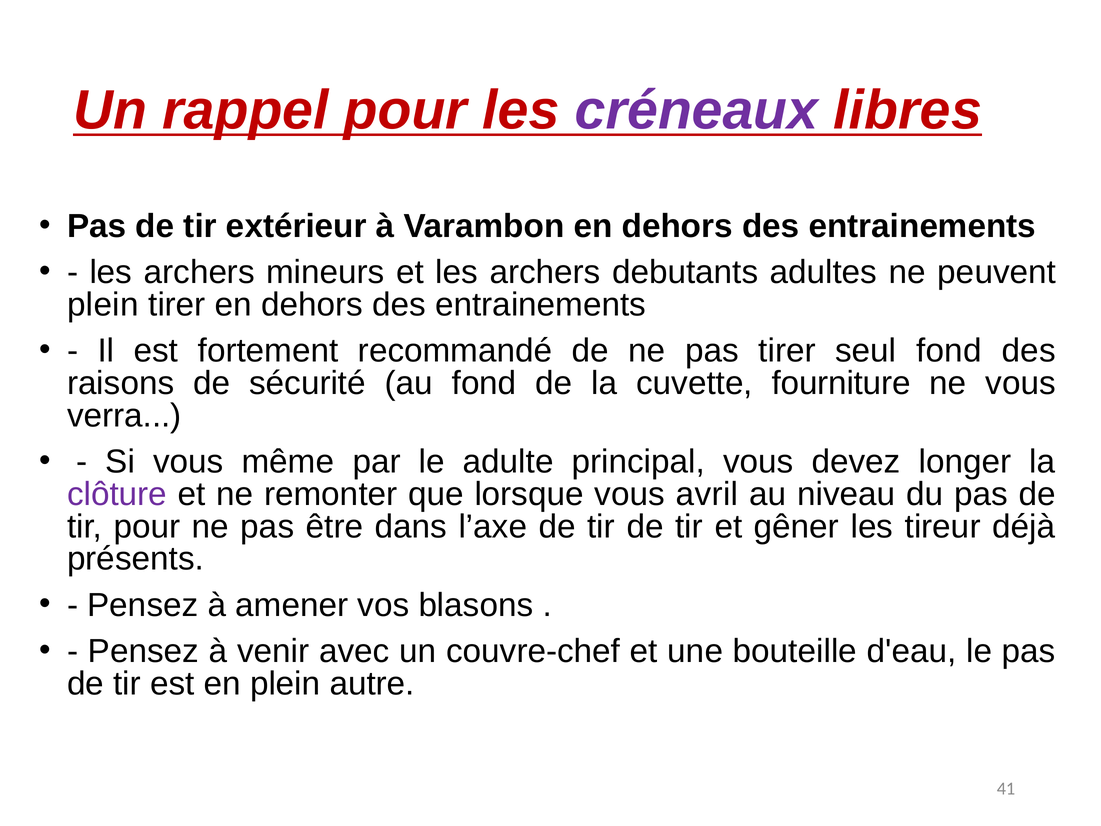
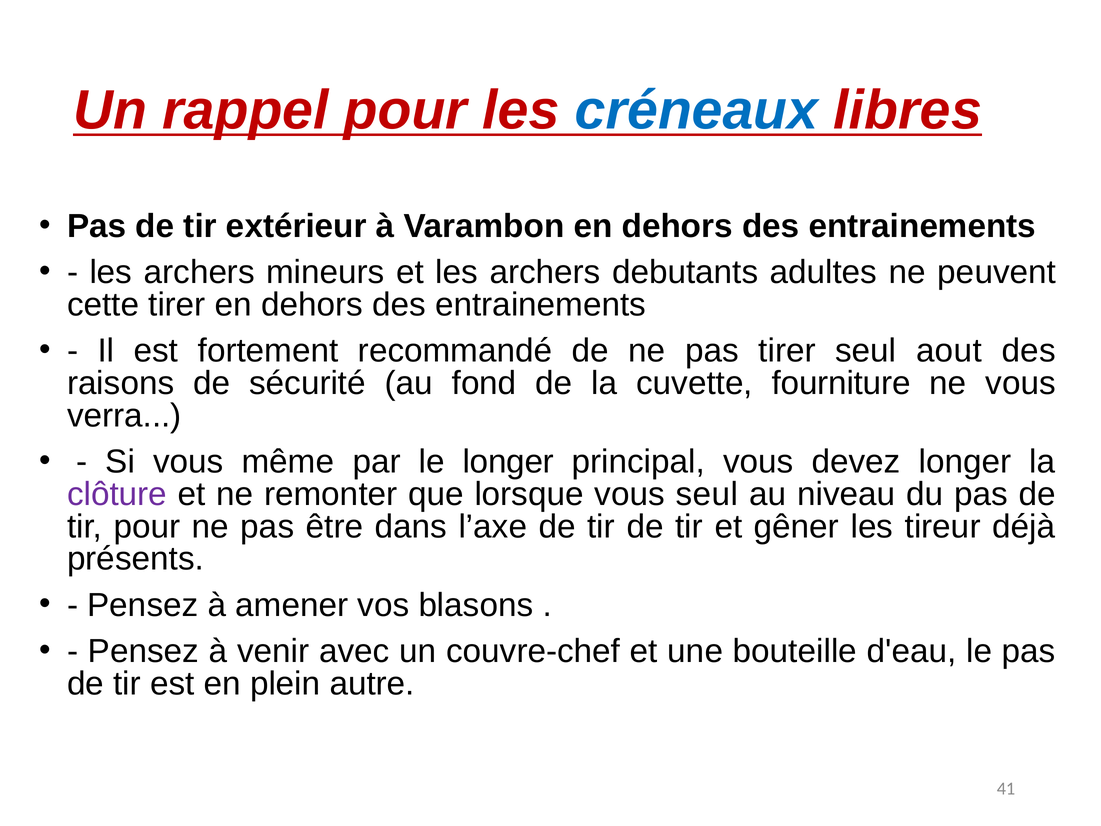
créneaux colour: purple -> blue
plein at (103, 305): plein -> cette
seul fond: fond -> aout
le adulte: adulte -> longer
vous avril: avril -> seul
